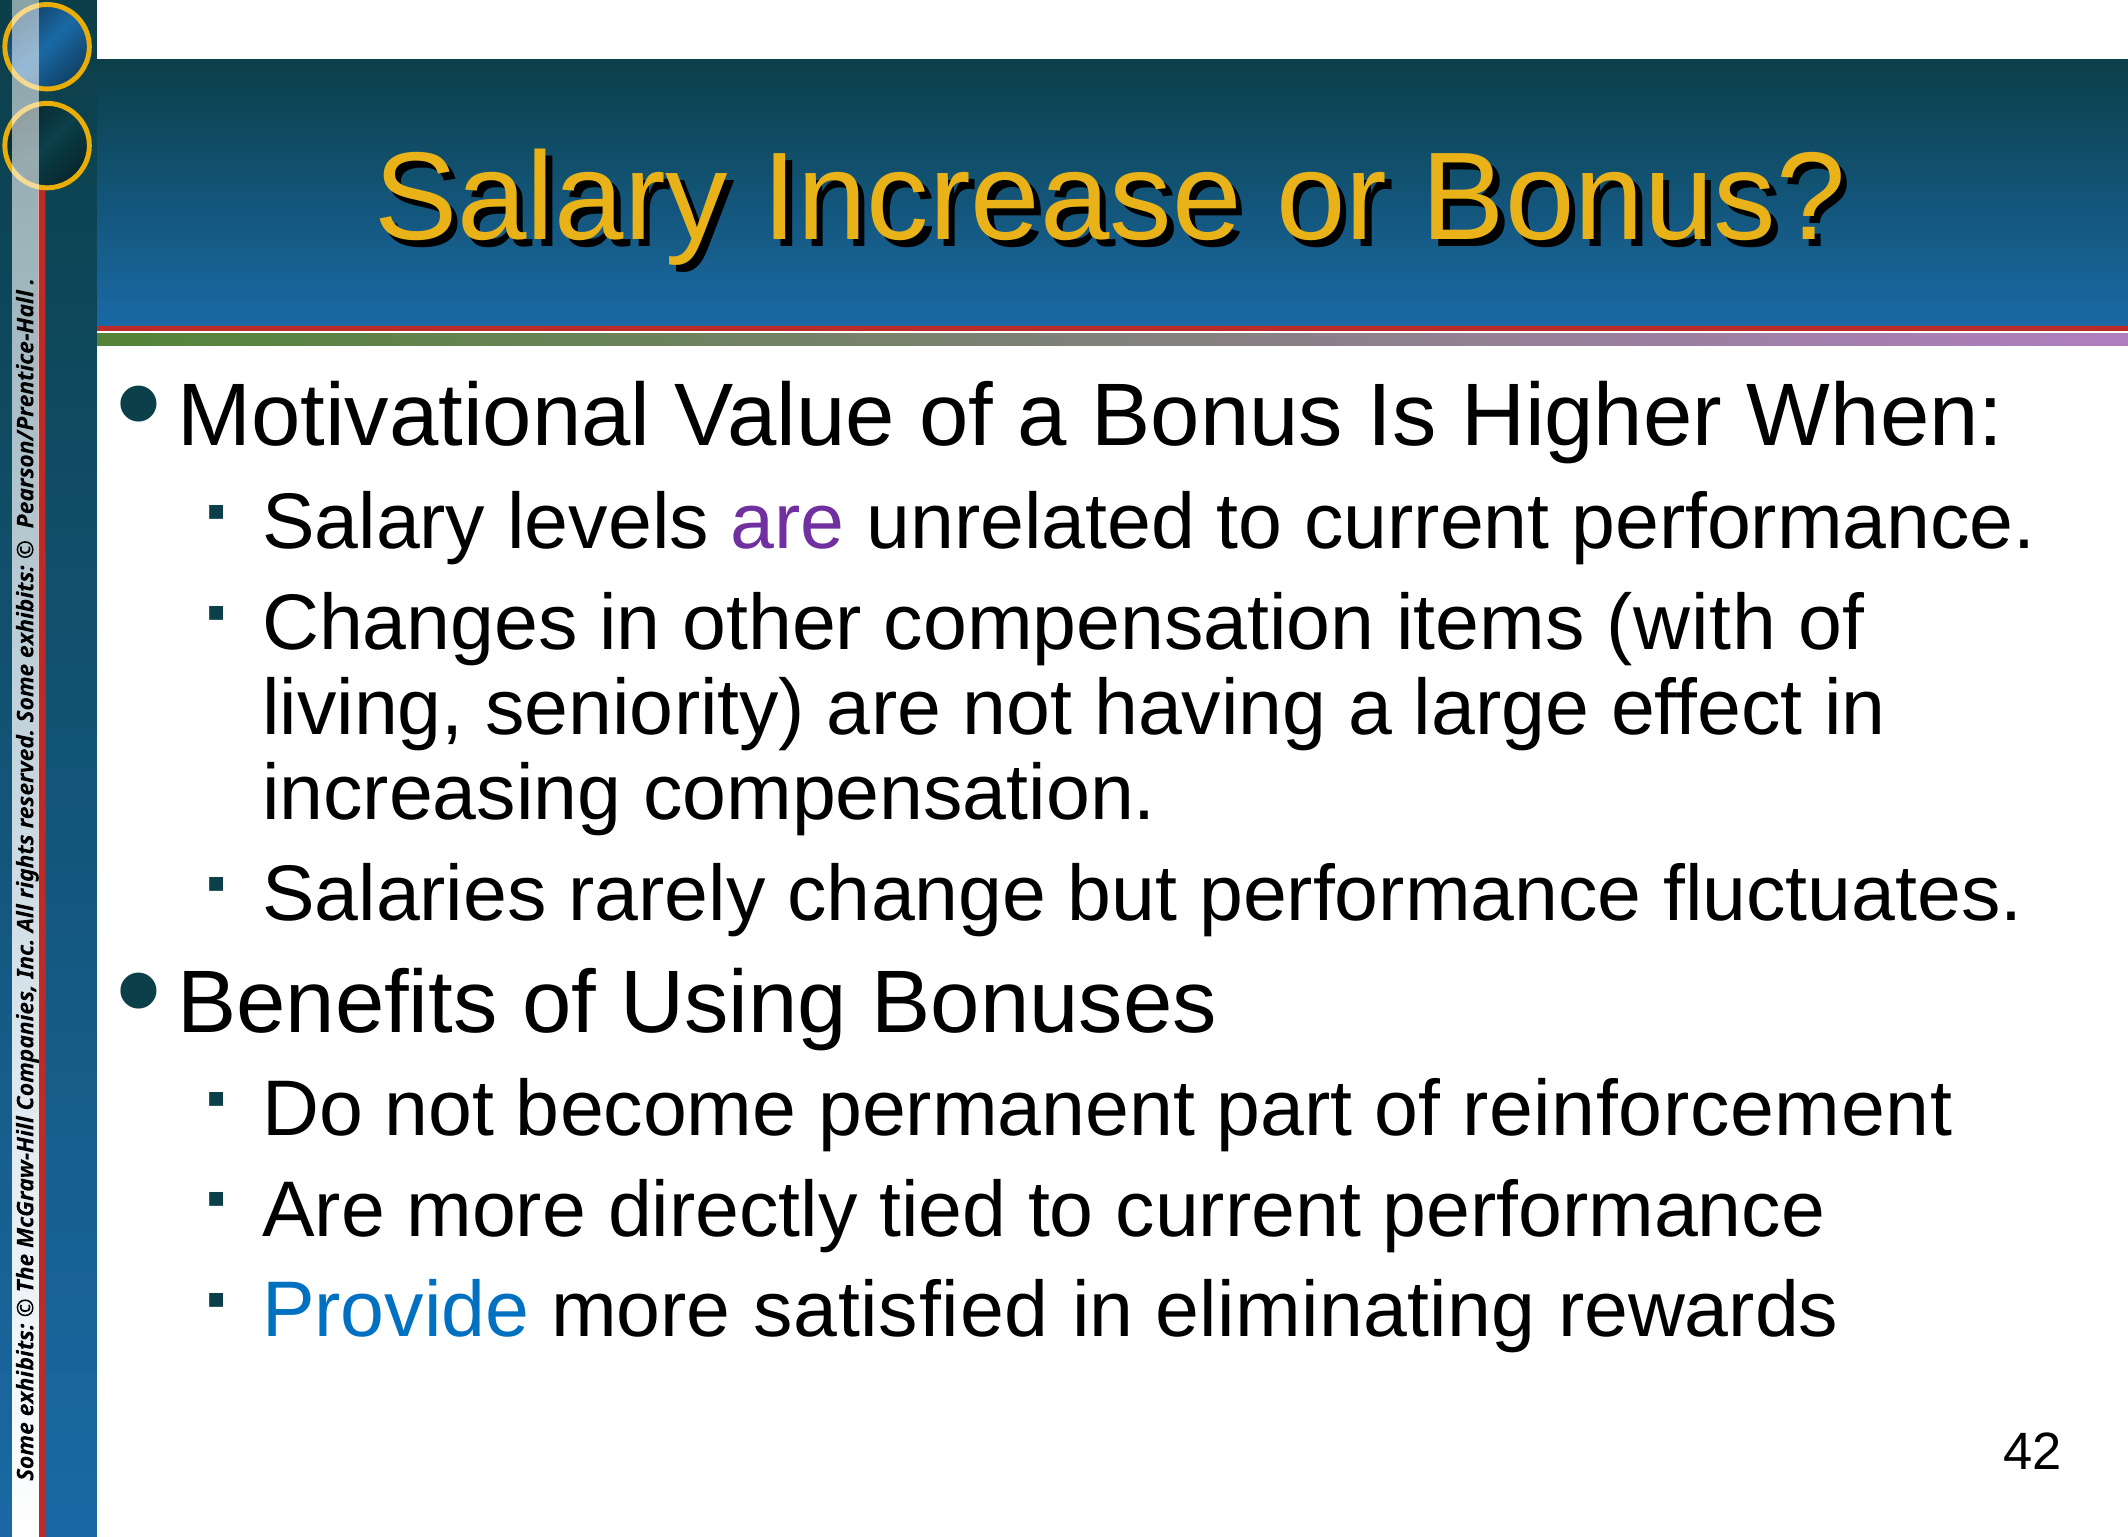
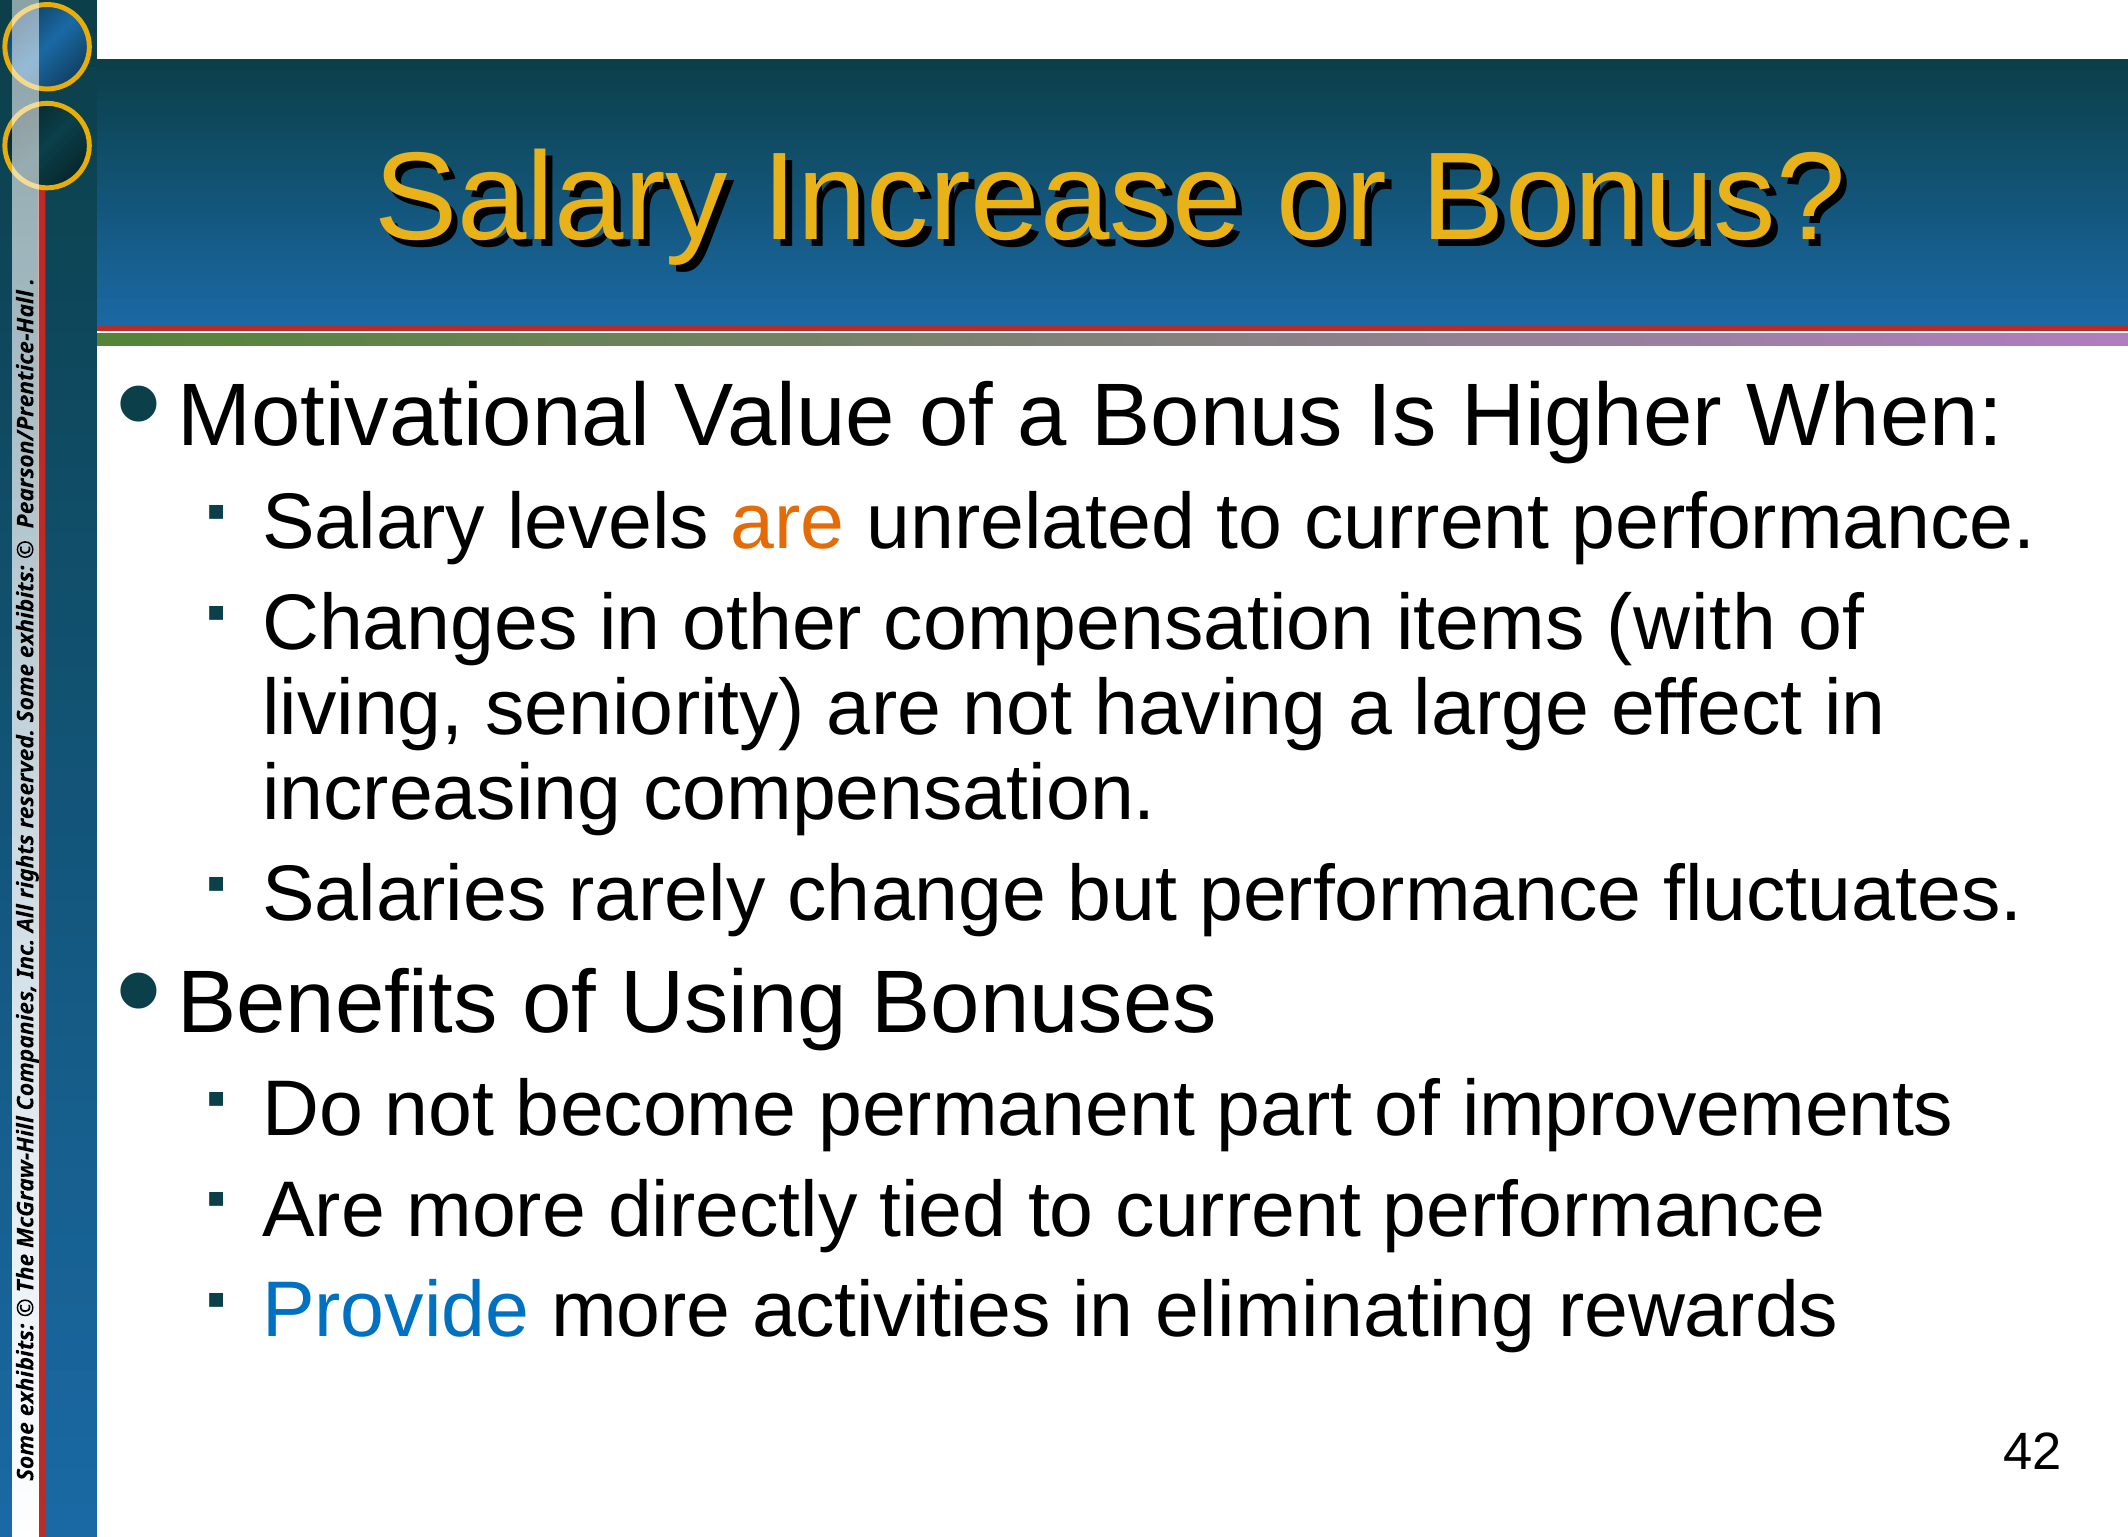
are at (788, 523) colour: purple -> orange
reinforcement: reinforcement -> improvements
satisfied: satisfied -> activities
